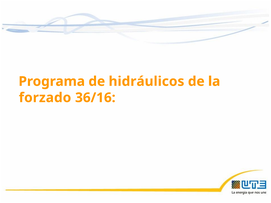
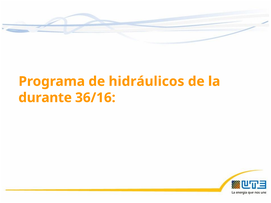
forzado: forzado -> durante
